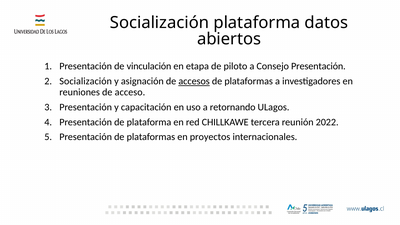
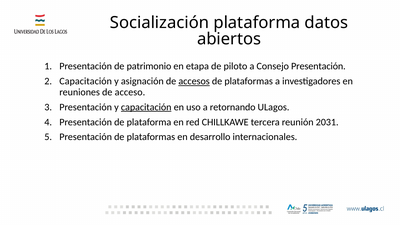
vinculación: vinculación -> patrimonio
Socialización at (86, 81): Socialización -> Capacitación
capacitación at (146, 107) underline: none -> present
2022: 2022 -> 2031
proyectos: proyectos -> desarrollo
